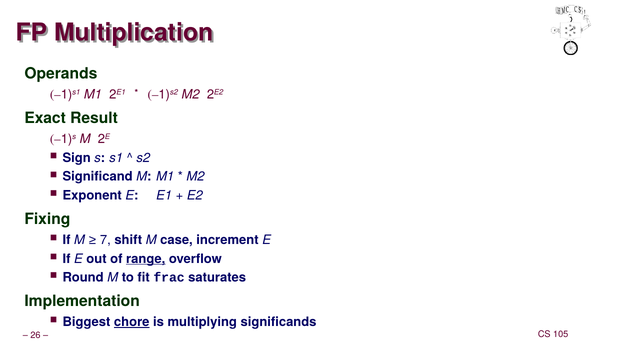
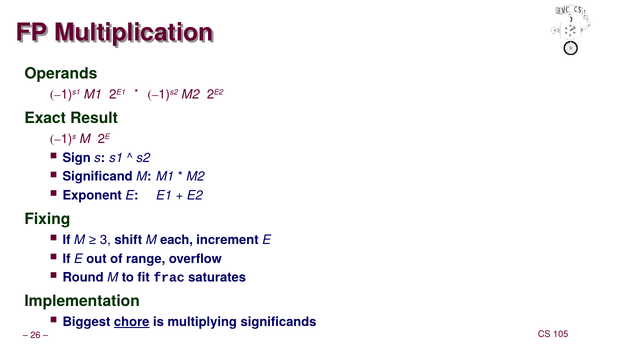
7: 7 -> 3
case: case -> each
range underline: present -> none
